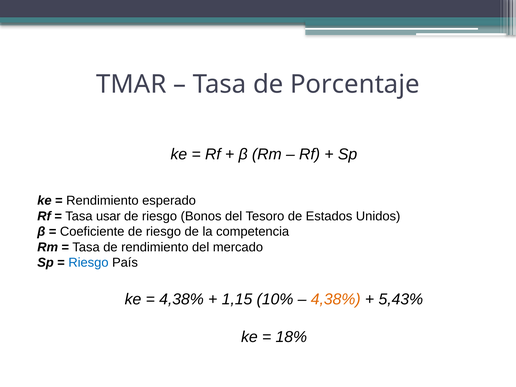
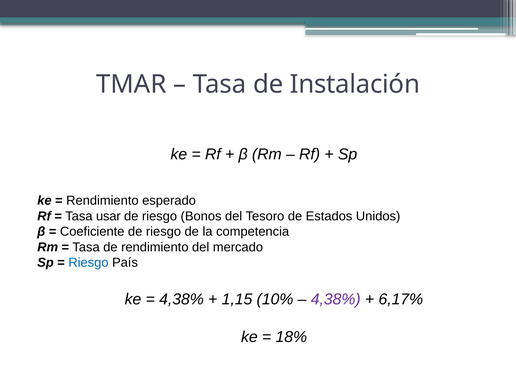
Porcentaje: Porcentaje -> Instalación
4,38% at (336, 299) colour: orange -> purple
5,43%: 5,43% -> 6,17%
